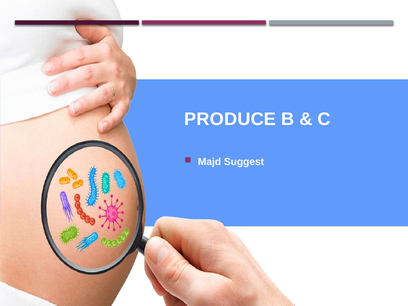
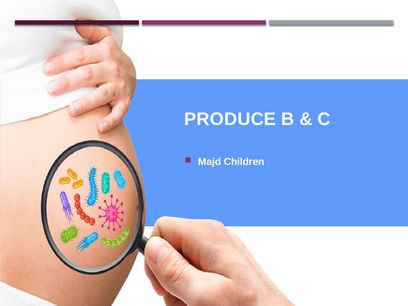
Suggest: Suggest -> Children
